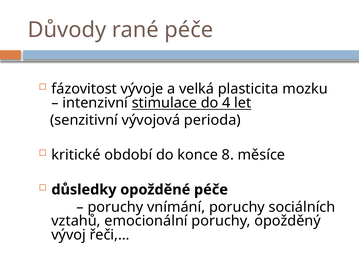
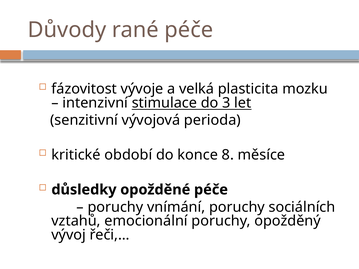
4: 4 -> 3
